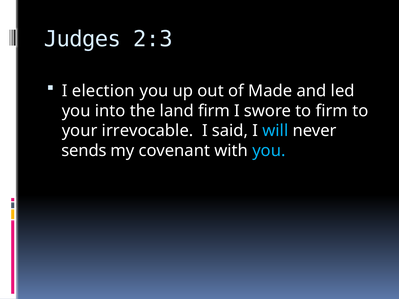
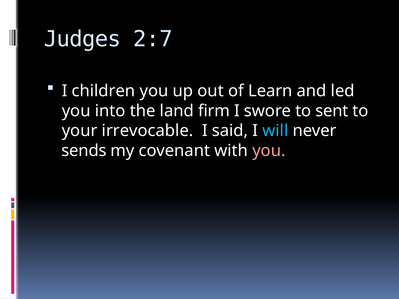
2:3: 2:3 -> 2:7
election: election -> children
Made: Made -> Learn
to firm: firm -> sent
you at (269, 151) colour: light blue -> pink
